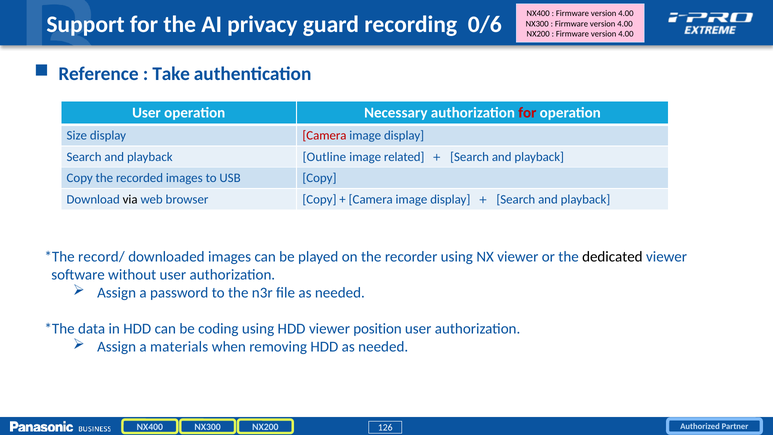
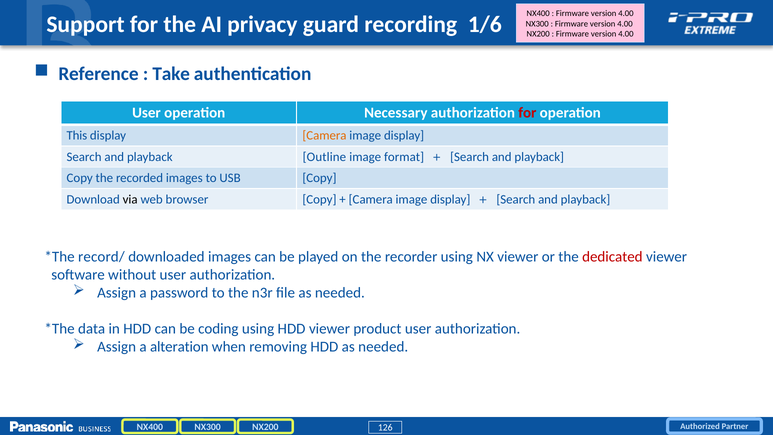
0/6: 0/6 -> 1/6
Size: Size -> This
Camera at (324, 135) colour: red -> orange
related: related -> format
dedicated colour: black -> red
position: position -> product
materials: materials -> alteration
